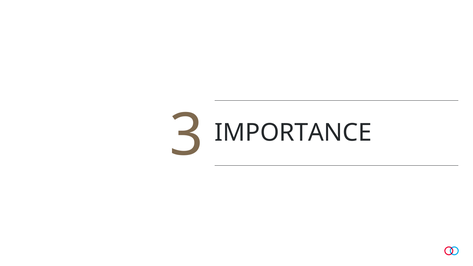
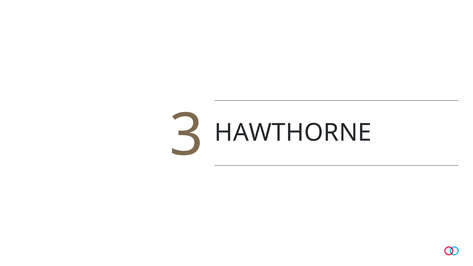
IMPORTANCE: IMPORTANCE -> HAWTHORNE
